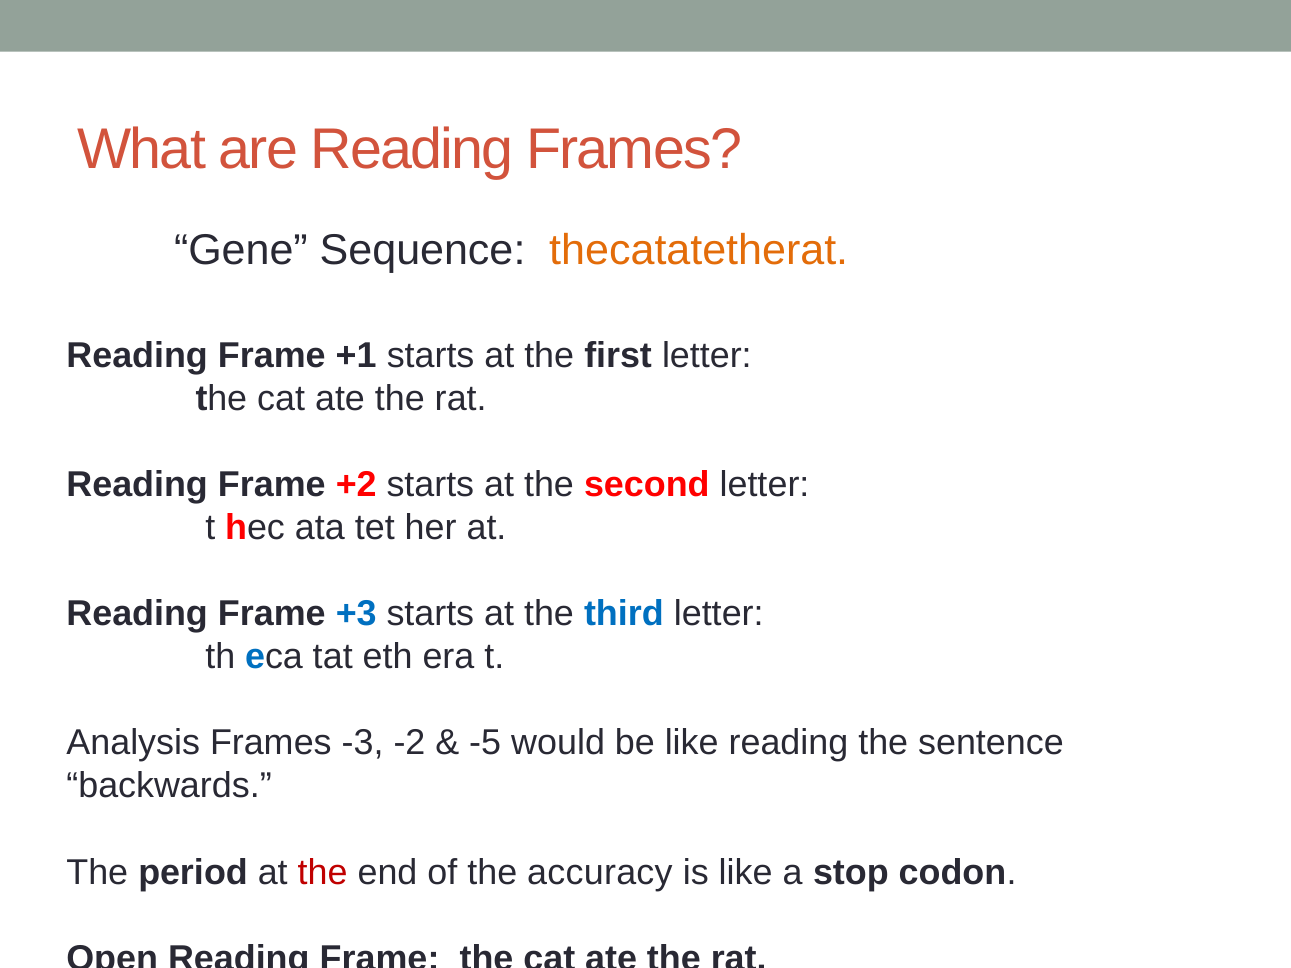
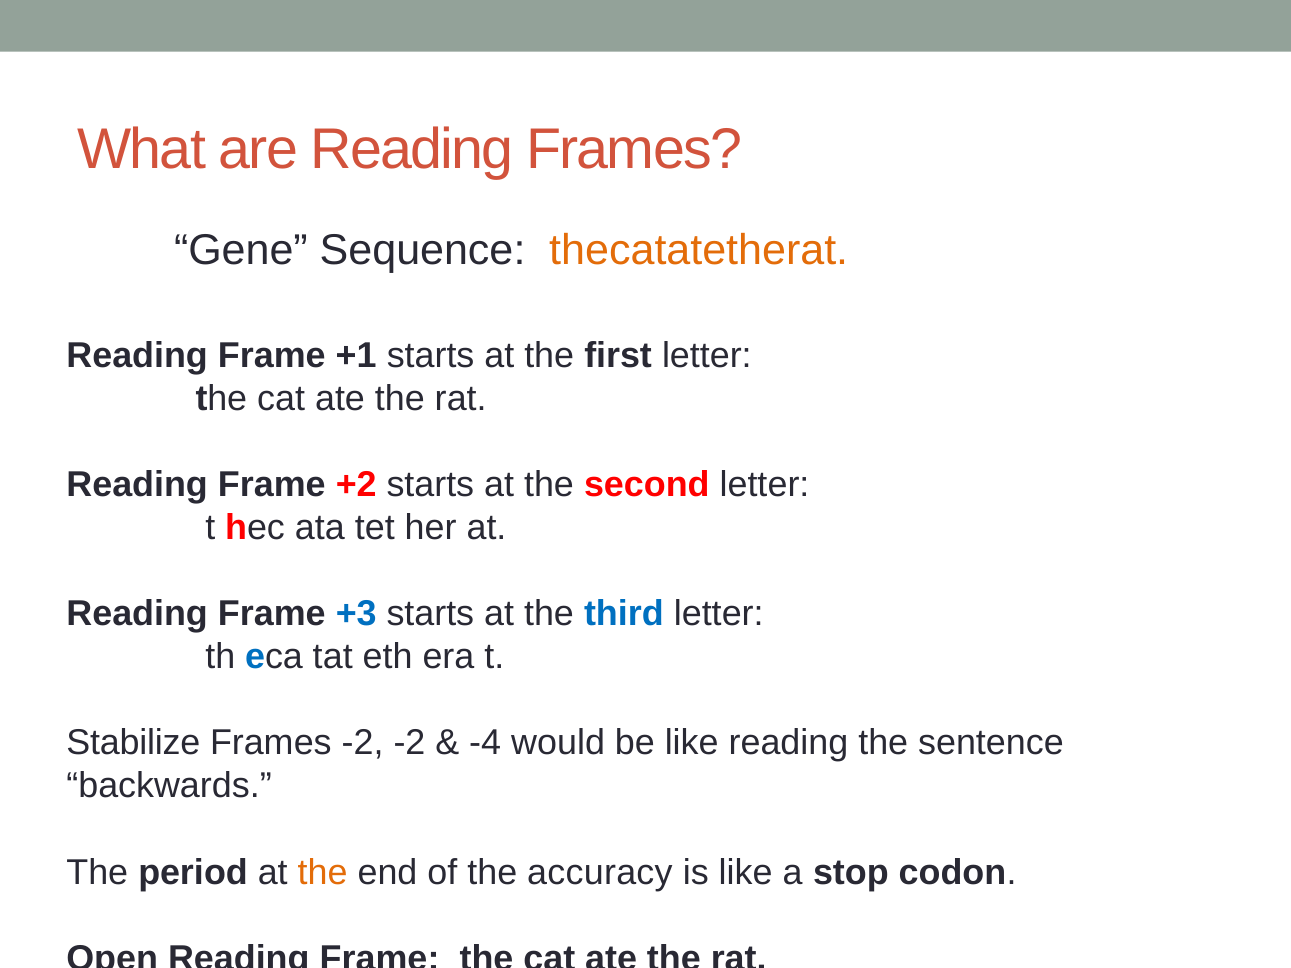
Analysis: Analysis -> Stabilize
Frames -3: -3 -> -2
-5: -5 -> -4
the at (323, 872) colour: red -> orange
